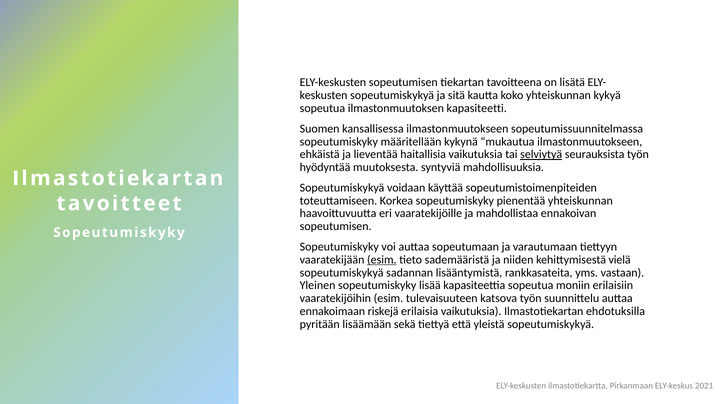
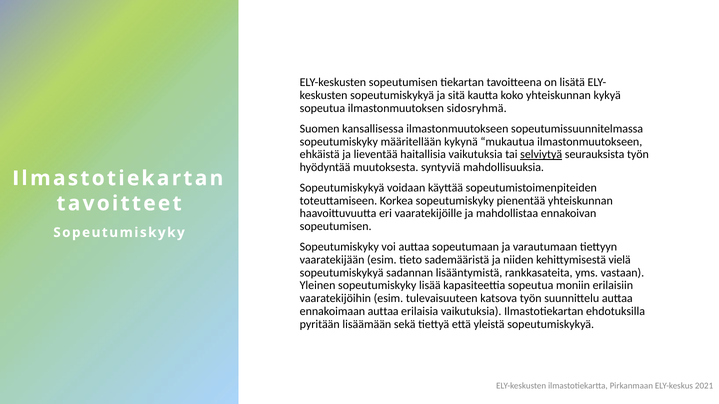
kapasiteetti: kapasiteetti -> sidosryhmä
esim at (382, 260) underline: present -> none
ennakoimaan riskejä: riskejä -> auttaa
